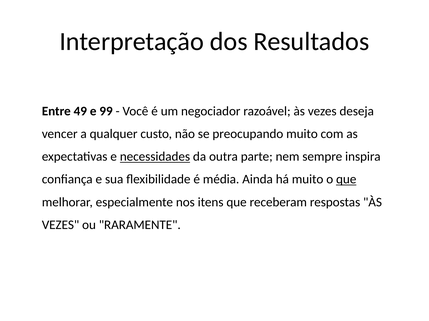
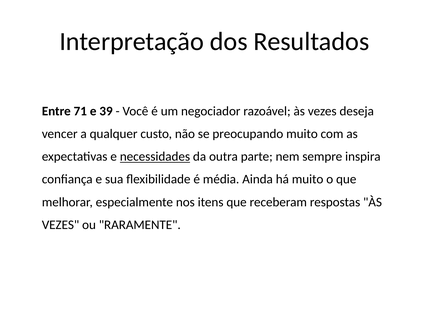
49: 49 -> 71
99: 99 -> 39
que at (346, 180) underline: present -> none
